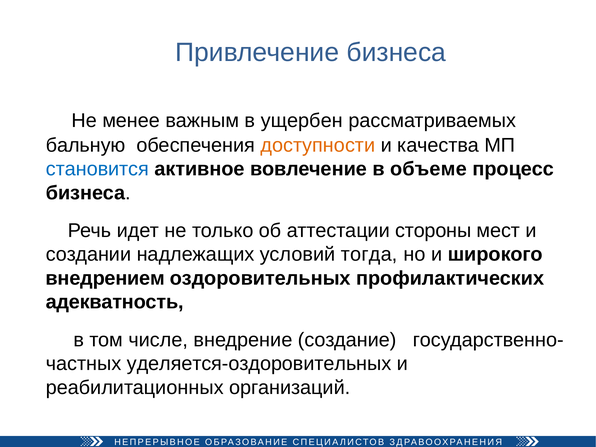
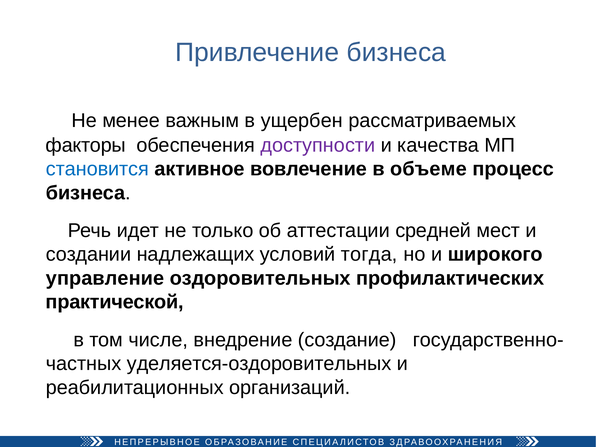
бальную: бальную -> факторы
доступности colour: orange -> purple
стороны: стороны -> средней
внедрением: внедрением -> управление
адекватность: адекватность -> практической
